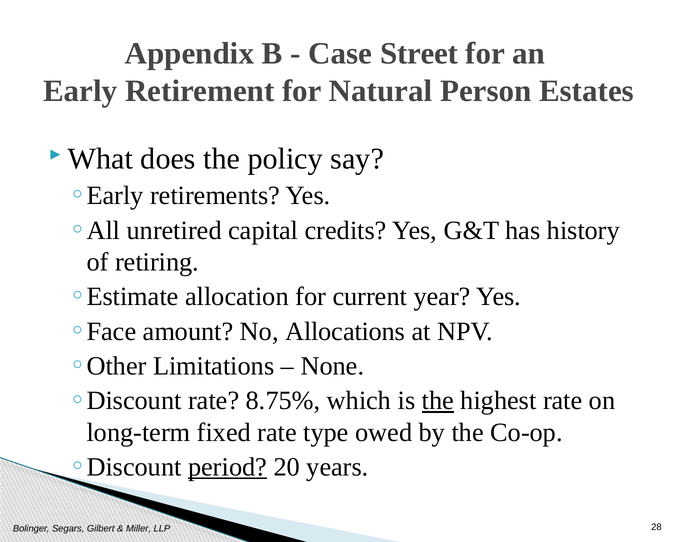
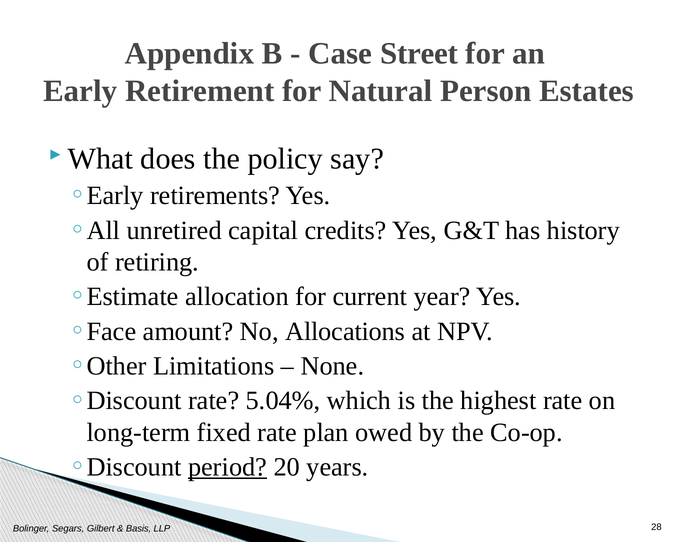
8.75%: 8.75% -> 5.04%
the at (438, 401) underline: present -> none
type: type -> plan
Miller: Miller -> Basis
